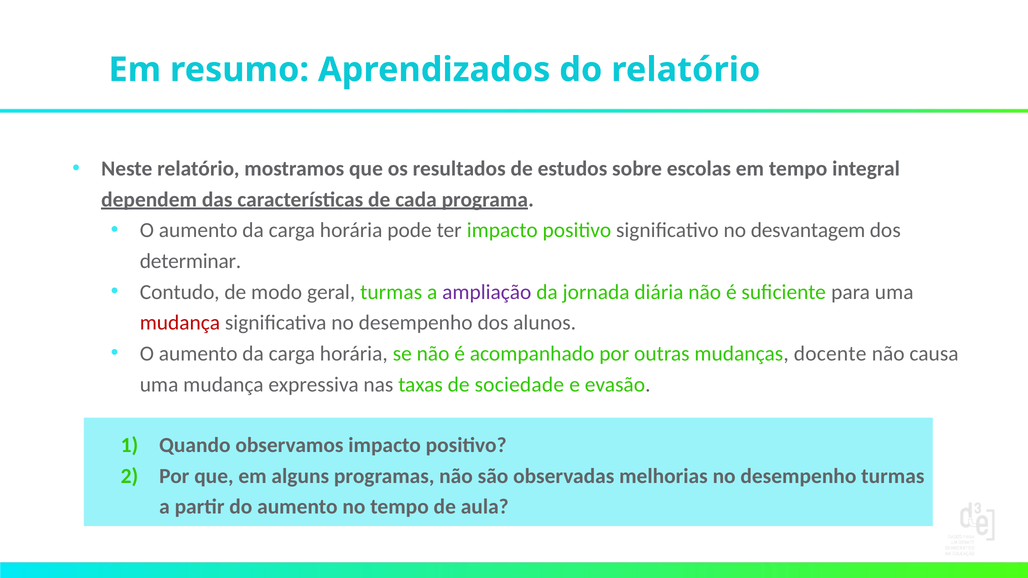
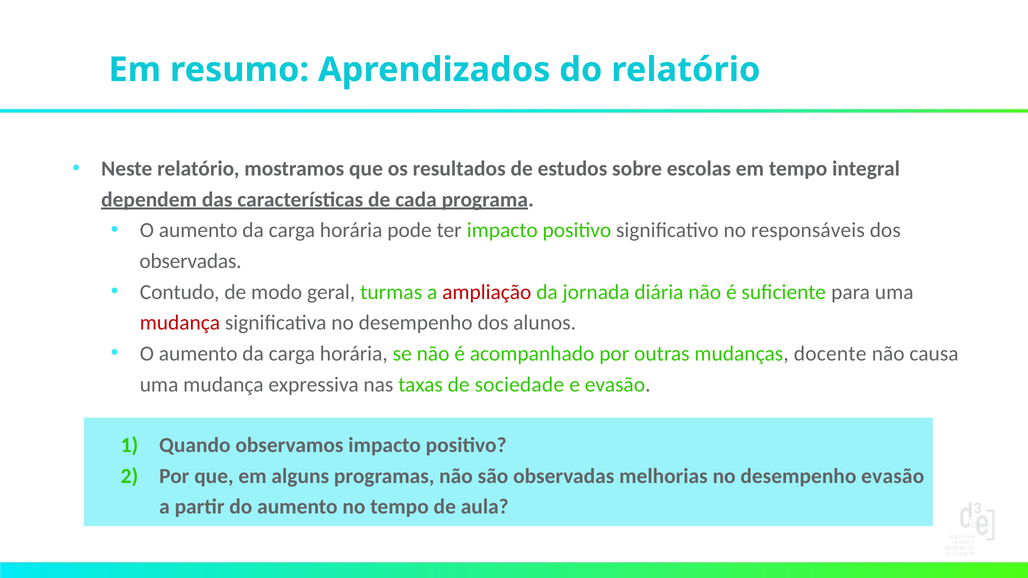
desvantagem: desvantagem -> responsáveis
determinar at (191, 261): determinar -> observadas
ampliação colour: purple -> red
desempenho turmas: turmas -> evasão
